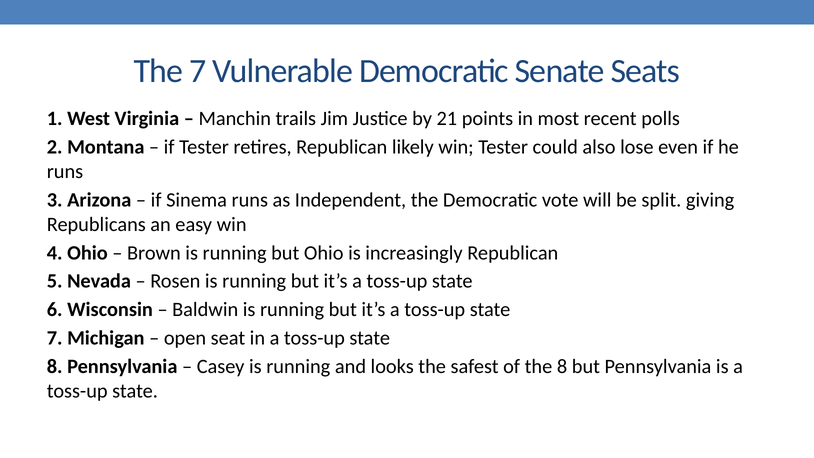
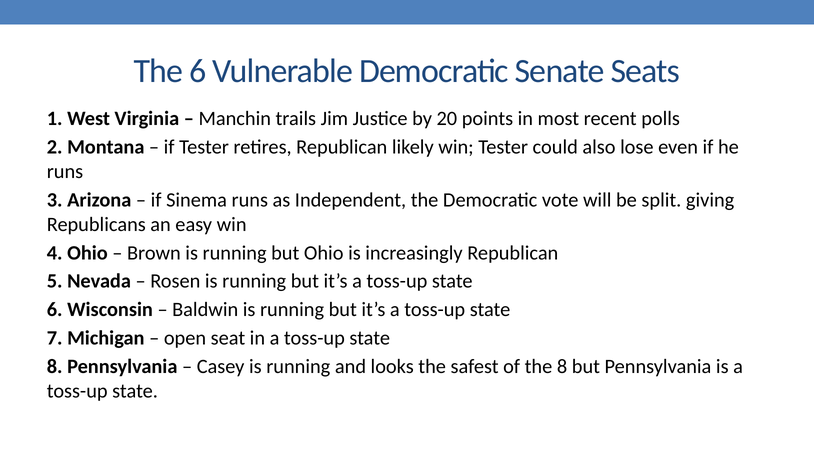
The 7: 7 -> 6
21: 21 -> 20
